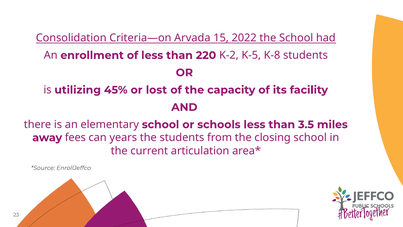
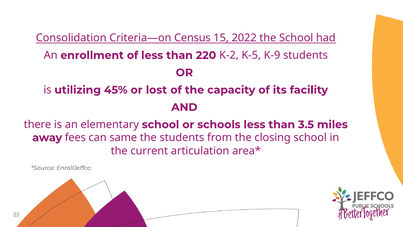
Arvada: Arvada -> Census
K-8: K-8 -> K-9
years: years -> same
